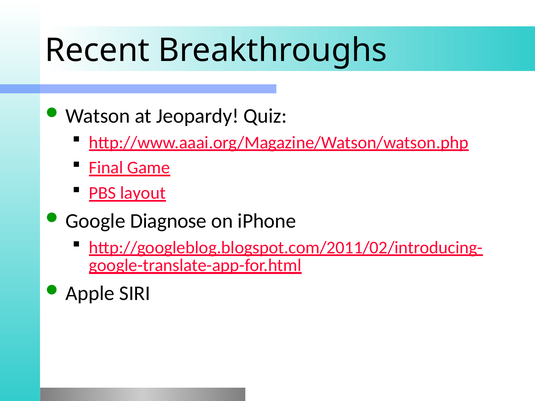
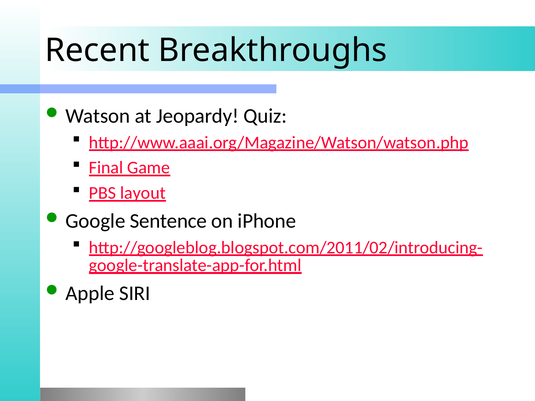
Diagnose: Diagnose -> Sentence
